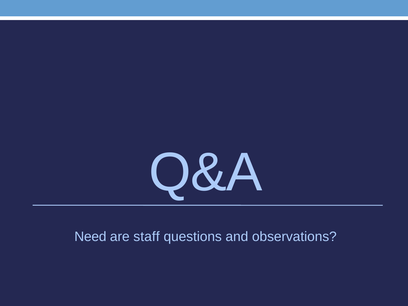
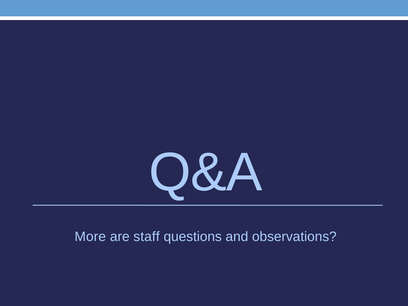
Need: Need -> More
